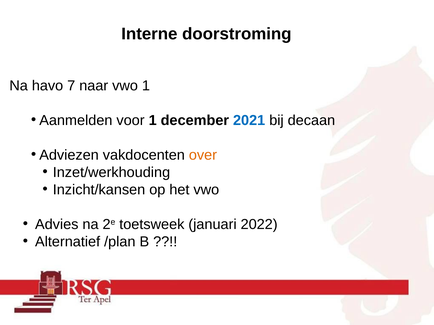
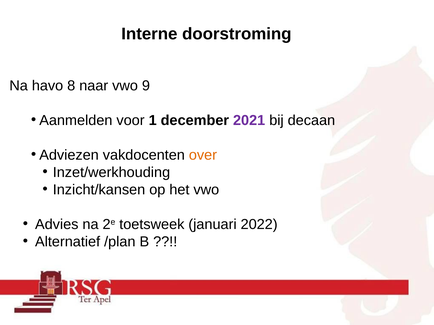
7: 7 -> 8
vwo 1: 1 -> 9
2021 colour: blue -> purple
